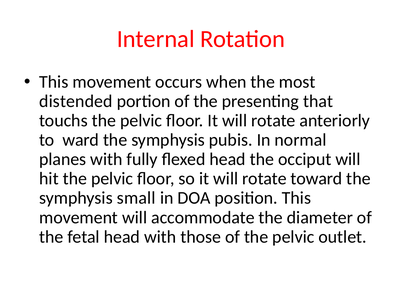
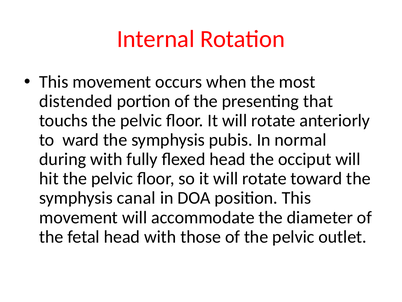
planes: planes -> during
small: small -> canal
